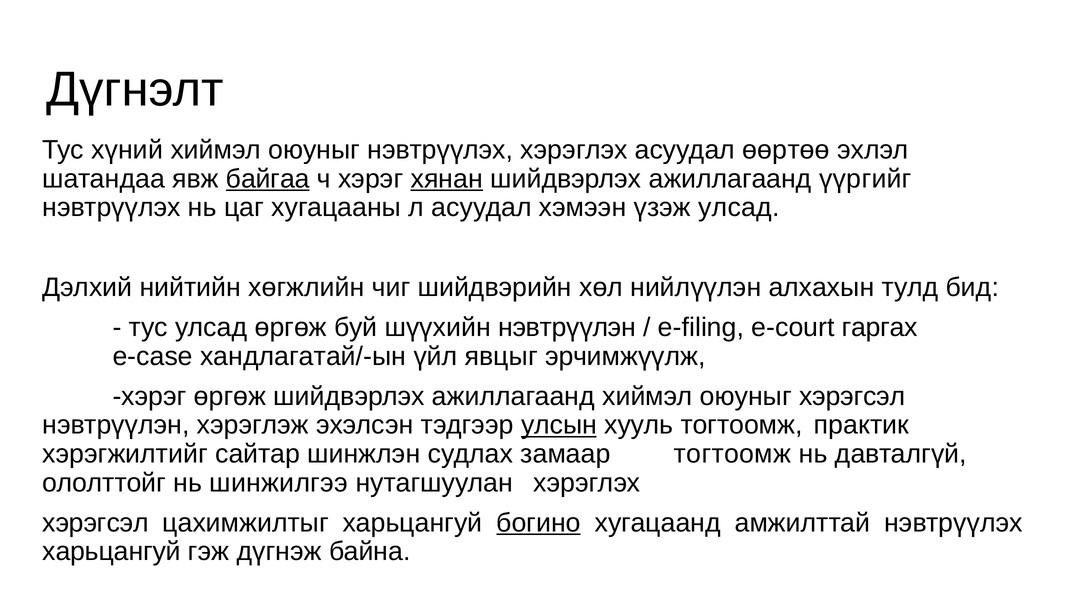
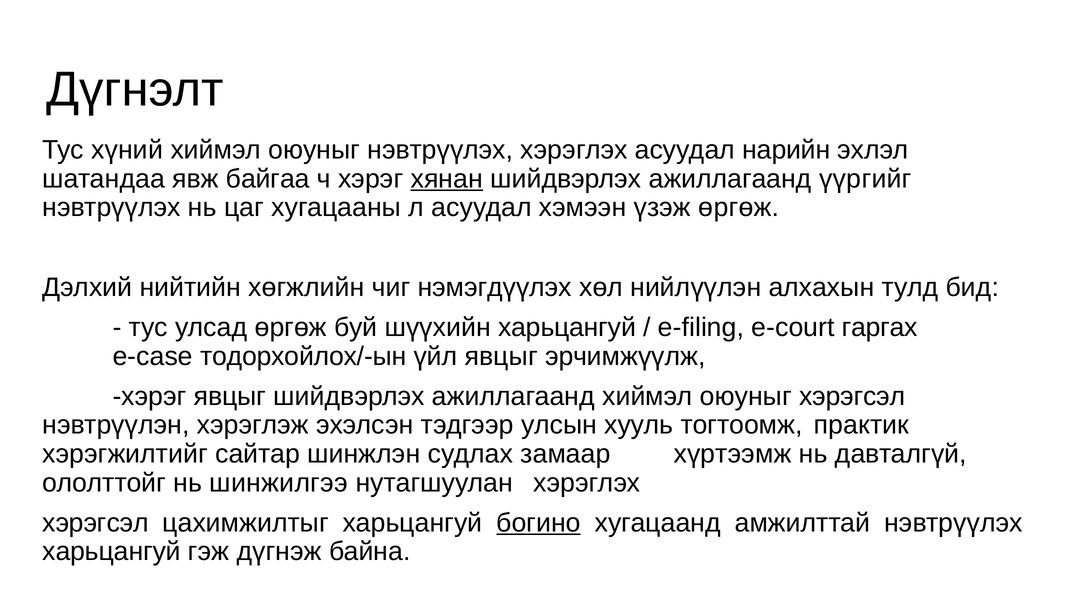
өөртөө: өөртөө -> нарийн
байгаа underline: present -> none
үзэж улсад: улсад -> өргөж
шийдвэрийн: шийдвэрийн -> нэмэгдүүлэх
шүүхийн нэвтрүүлэн: нэвтрүүлэн -> харьцангуй
хандлагатай/-ын: хандлагатай/-ын -> тодорхойлох/-ын
хэрэг өргөж: өргөж -> явцыг
улсын underline: present -> none
замаар тогтоомж: тогтоомж -> хүртээмж
